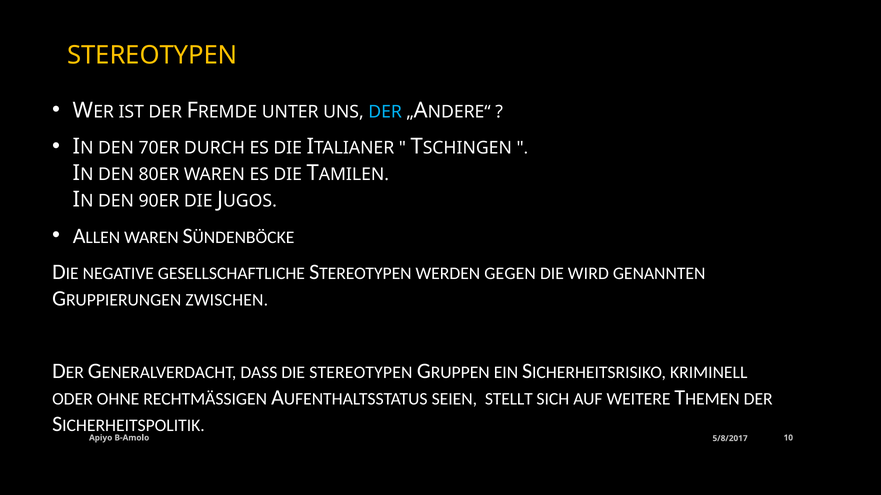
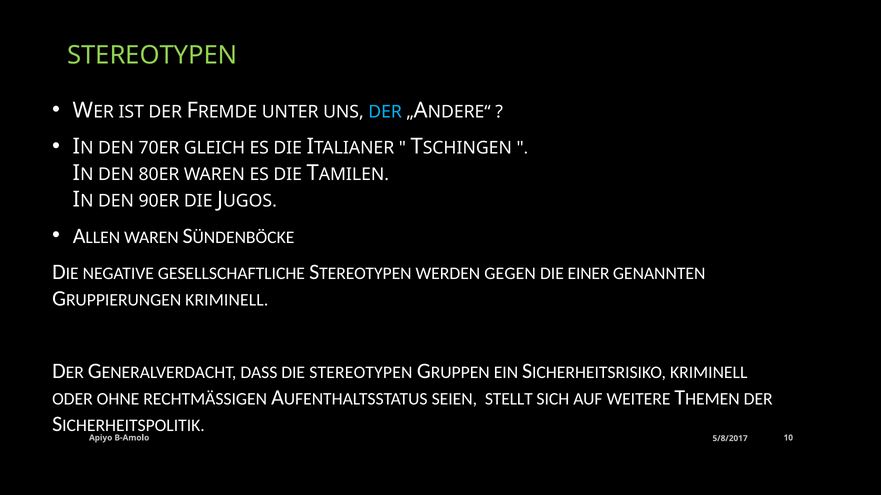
STEREOTYPEN at (152, 55) colour: yellow -> light green
DURCH: DURCH -> GLEICH
WIRD: WIRD -> EINER
ZWISCHEN at (227, 300): ZWISCHEN -> KRIMINELL
